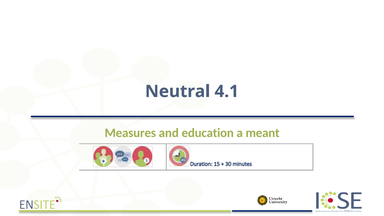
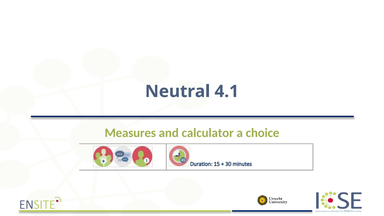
education: education -> calculator
meant: meant -> choice
